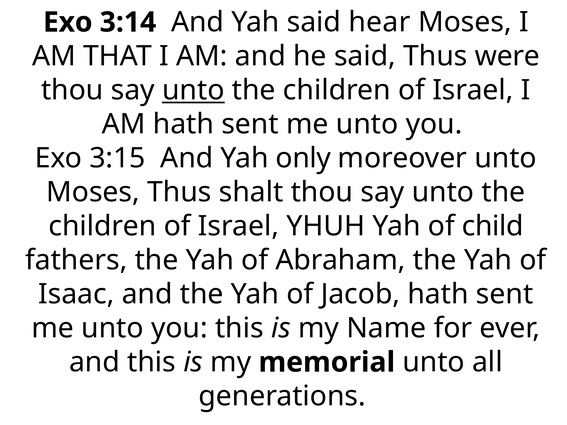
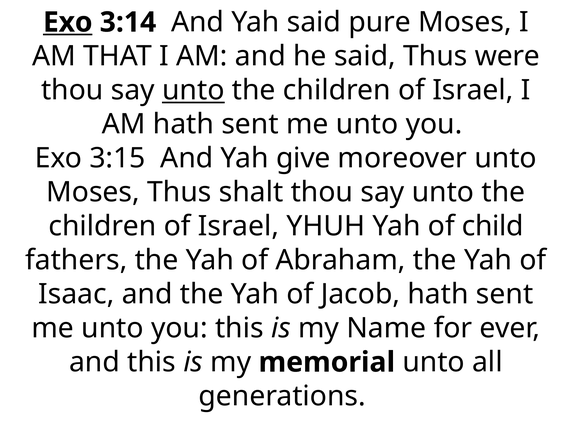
Exo at (68, 22) underline: none -> present
hear: hear -> pure
only: only -> give
